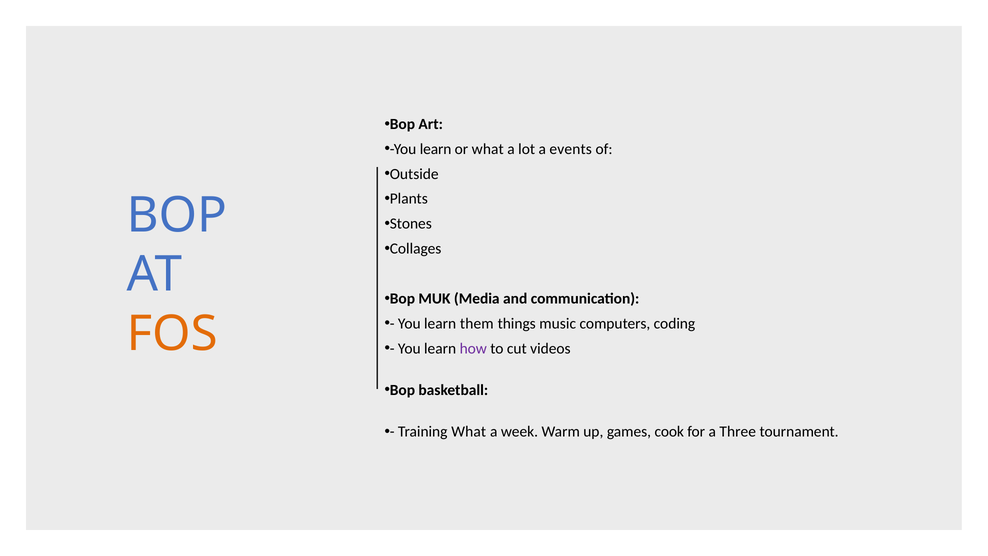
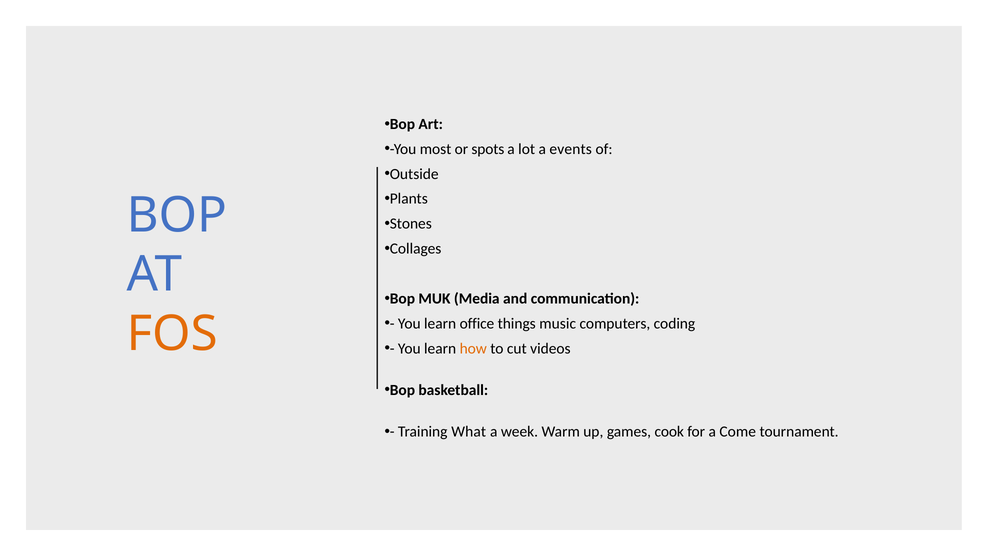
learn at (436, 149): learn -> most
or what: what -> spots
them: them -> office
how colour: purple -> orange
Three: Three -> Come
